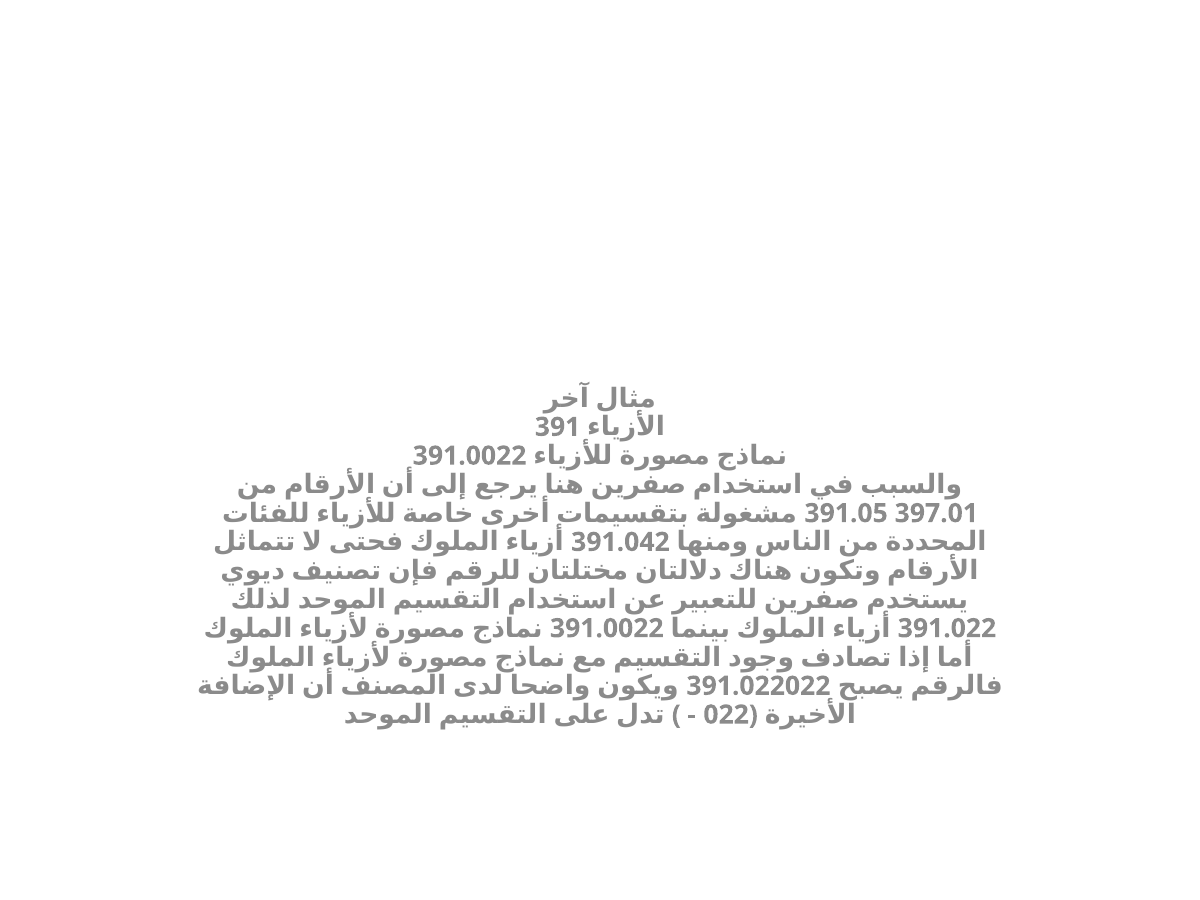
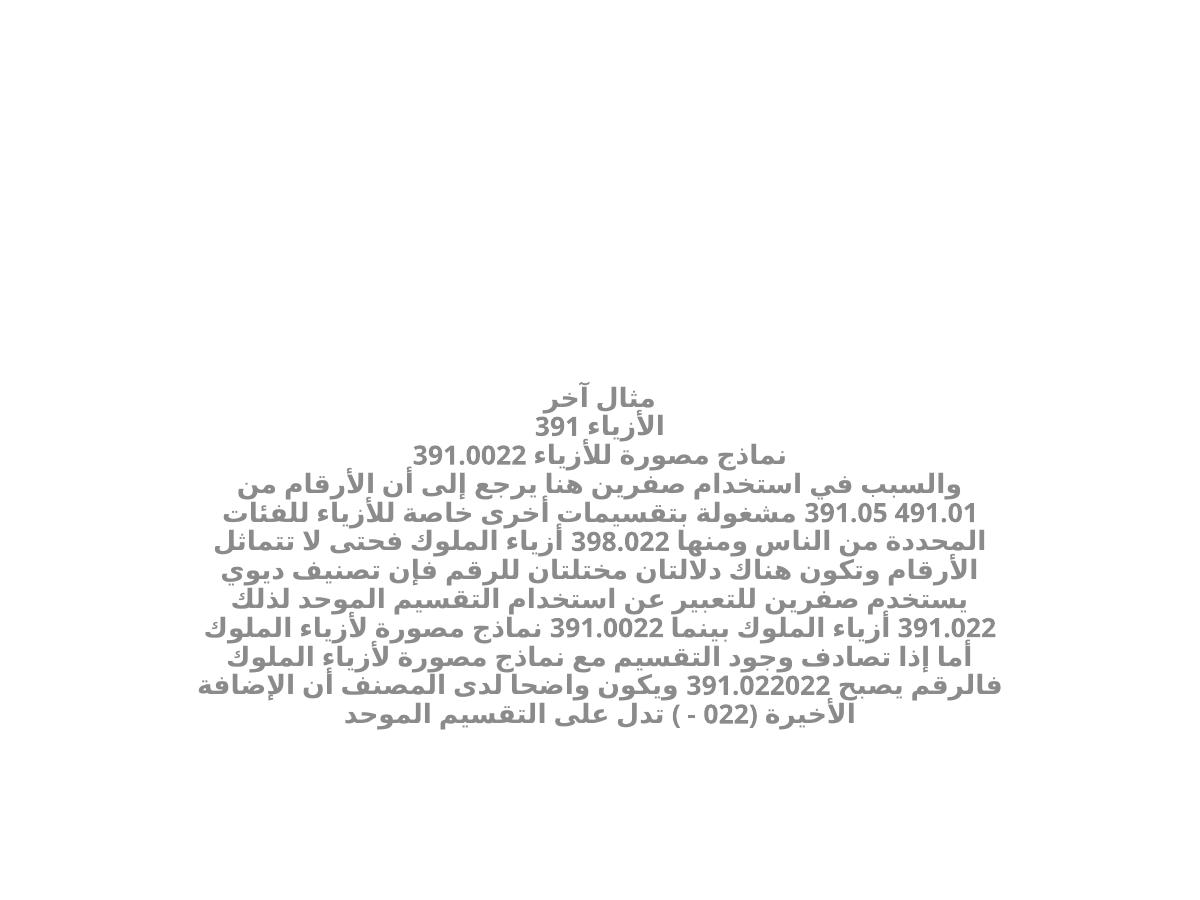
397.01: 397.01 -> 491.01
391.042: 391.042 -> 398.022
